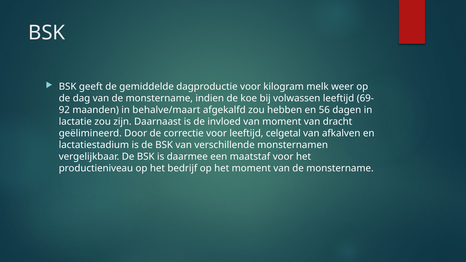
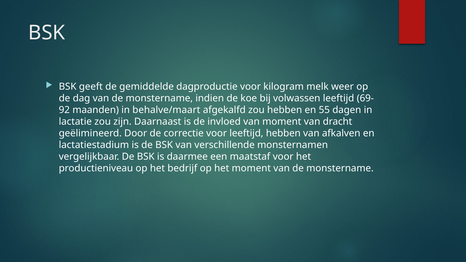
56: 56 -> 55
leeftijd celgetal: celgetal -> hebben
